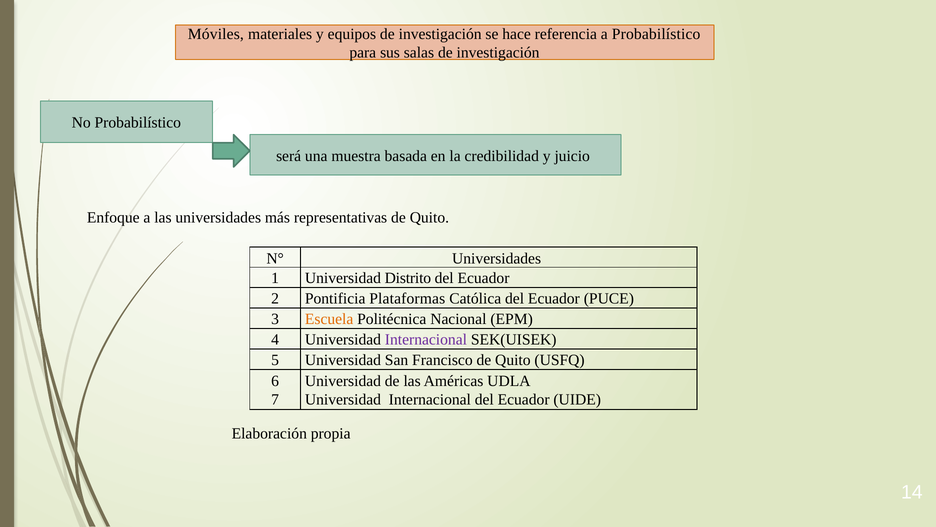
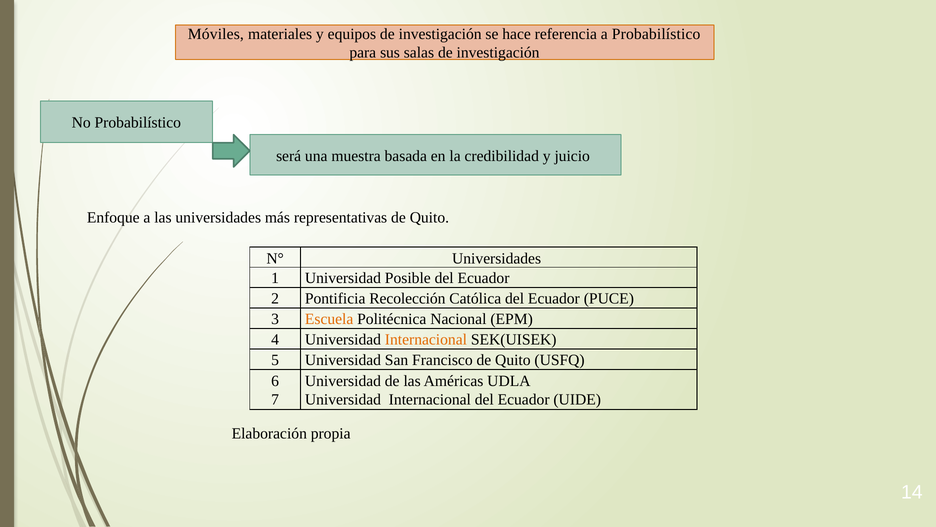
Distrito: Distrito -> Posible
Plataformas: Plataformas -> Recolección
Internacional at (426, 339) colour: purple -> orange
